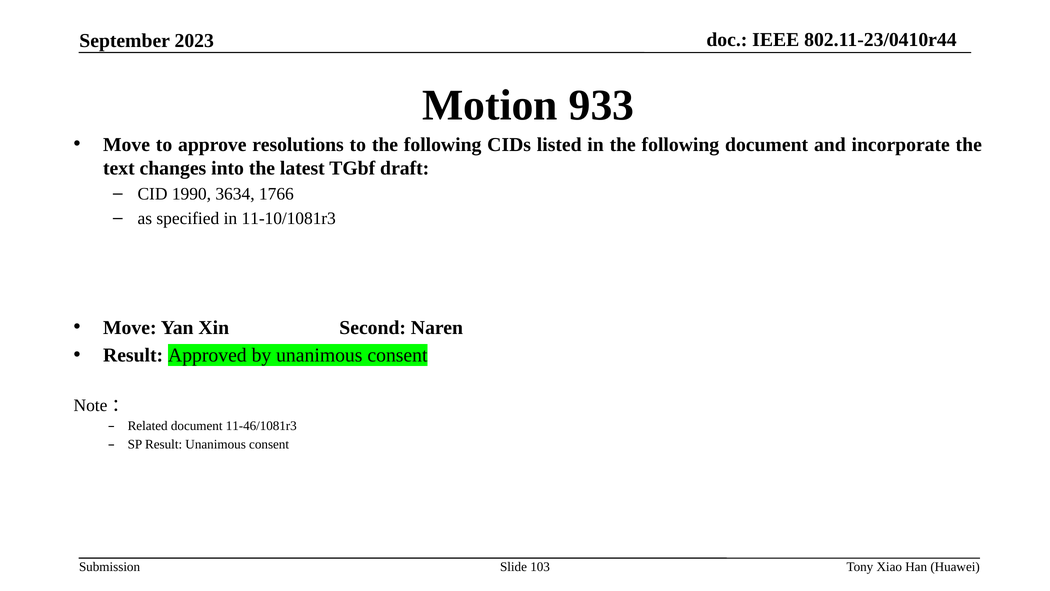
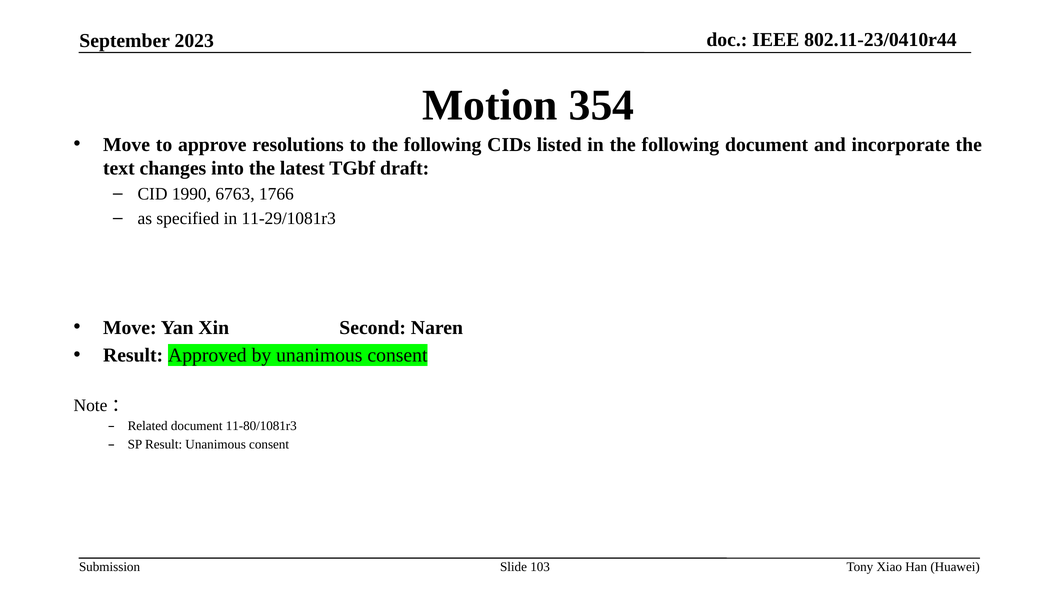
933: 933 -> 354
3634: 3634 -> 6763
11-10/1081r3: 11-10/1081r3 -> 11-29/1081r3
11-46/1081r3: 11-46/1081r3 -> 11-80/1081r3
